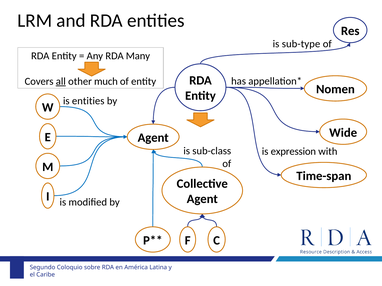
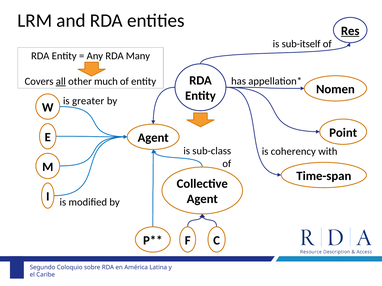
Res underline: none -> present
sub-type: sub-type -> sub-itself
is entities: entities -> greater
Wide: Wide -> Point
expression: expression -> coherency
